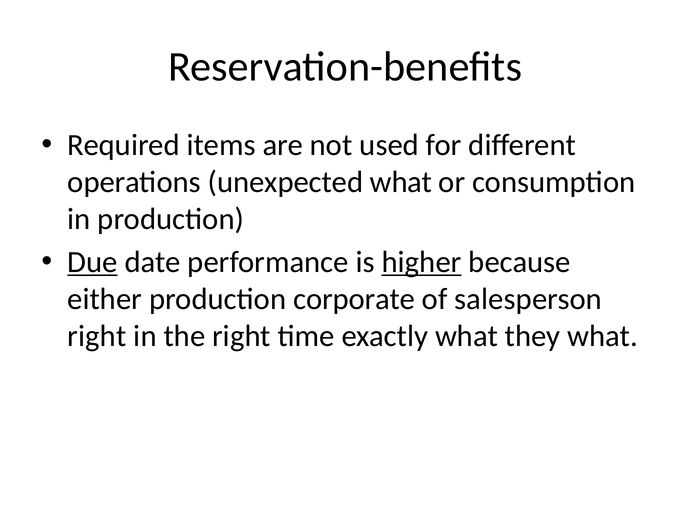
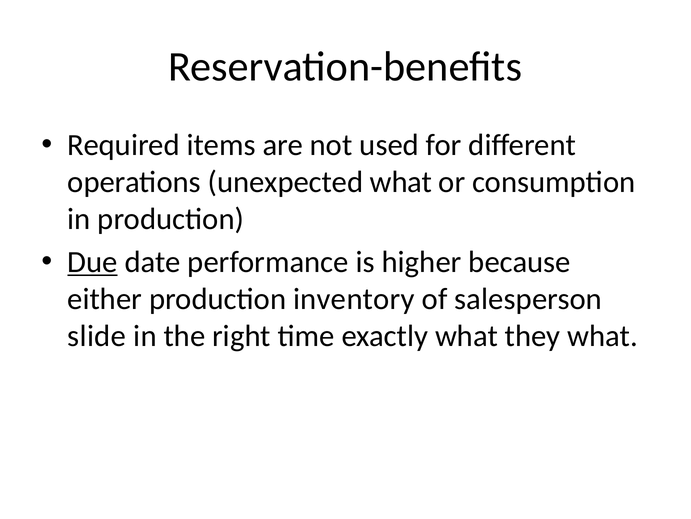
higher underline: present -> none
corporate: corporate -> inventory
right at (97, 335): right -> slide
